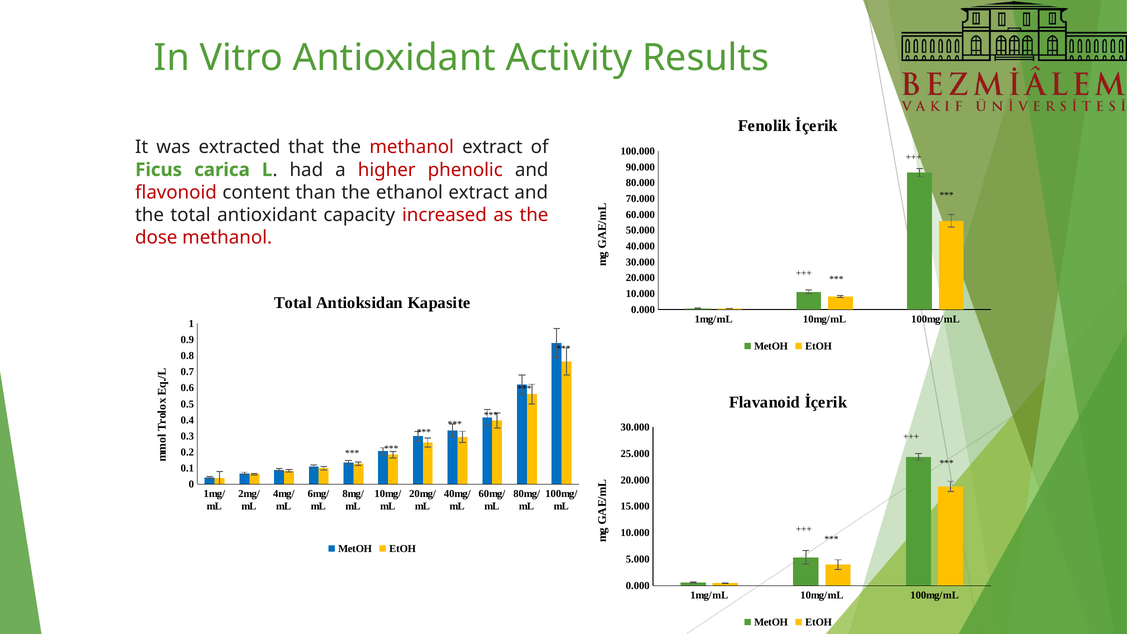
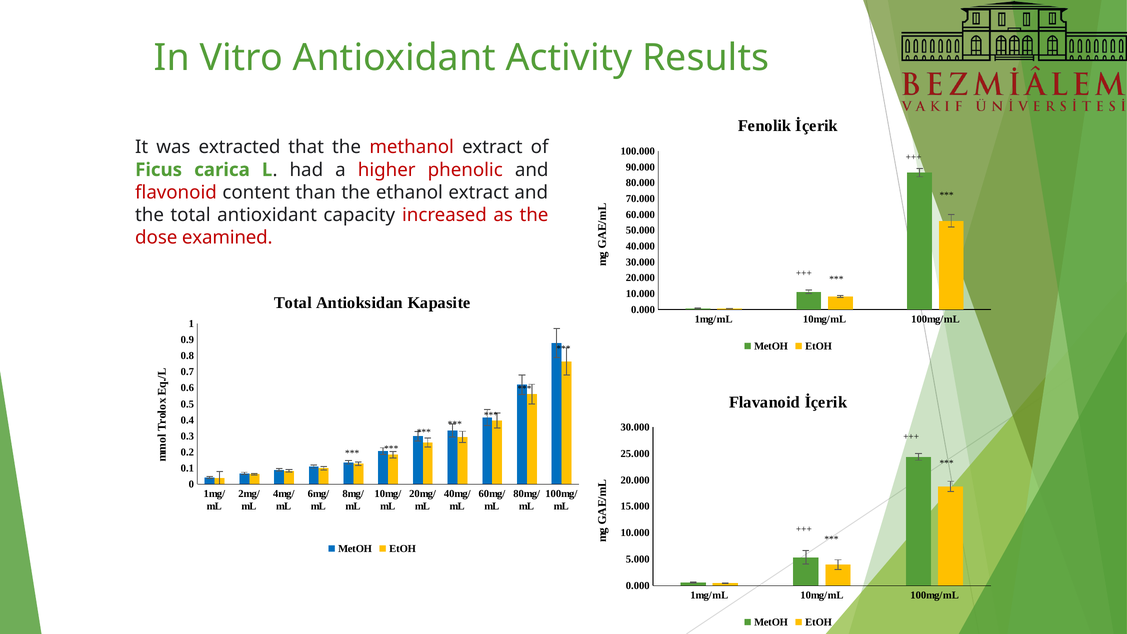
dose methanol: methanol -> examined
